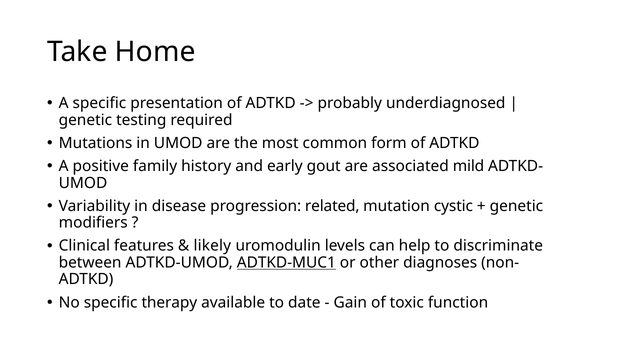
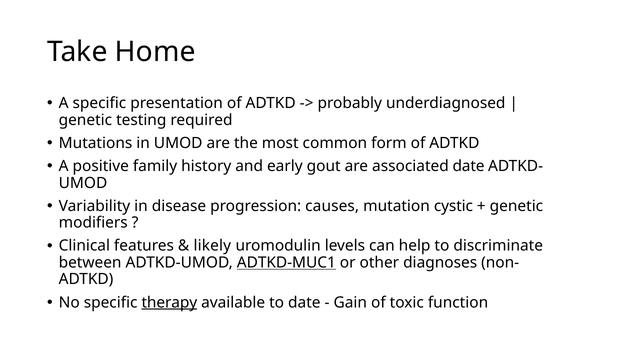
associated mild: mild -> date
related: related -> causes
therapy underline: none -> present
